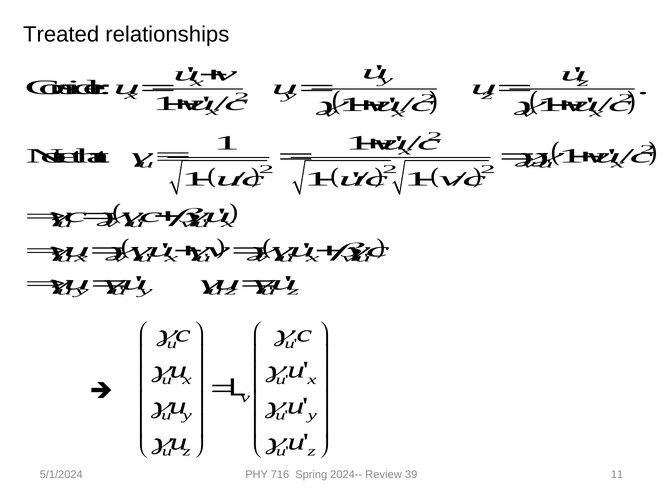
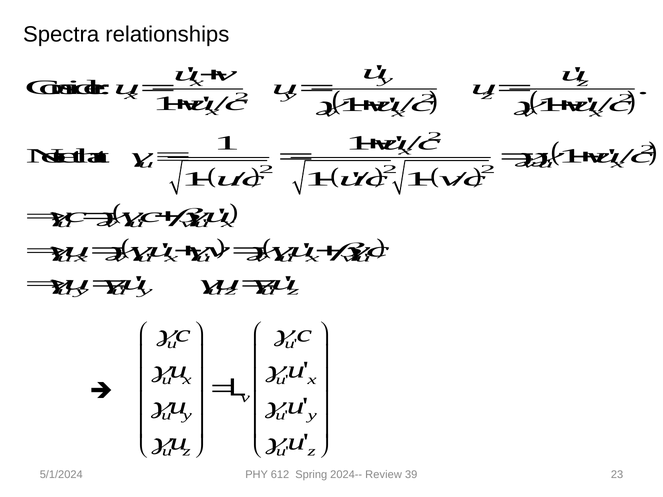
Treated: Treated -> Spectra
716: 716 -> 612
11: 11 -> 23
